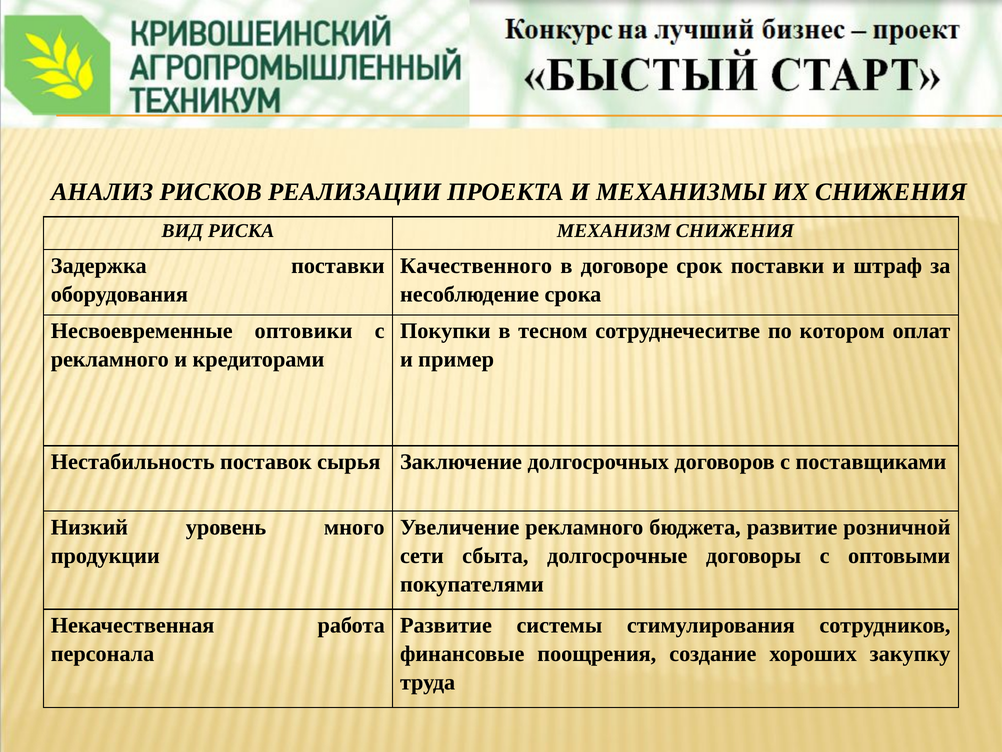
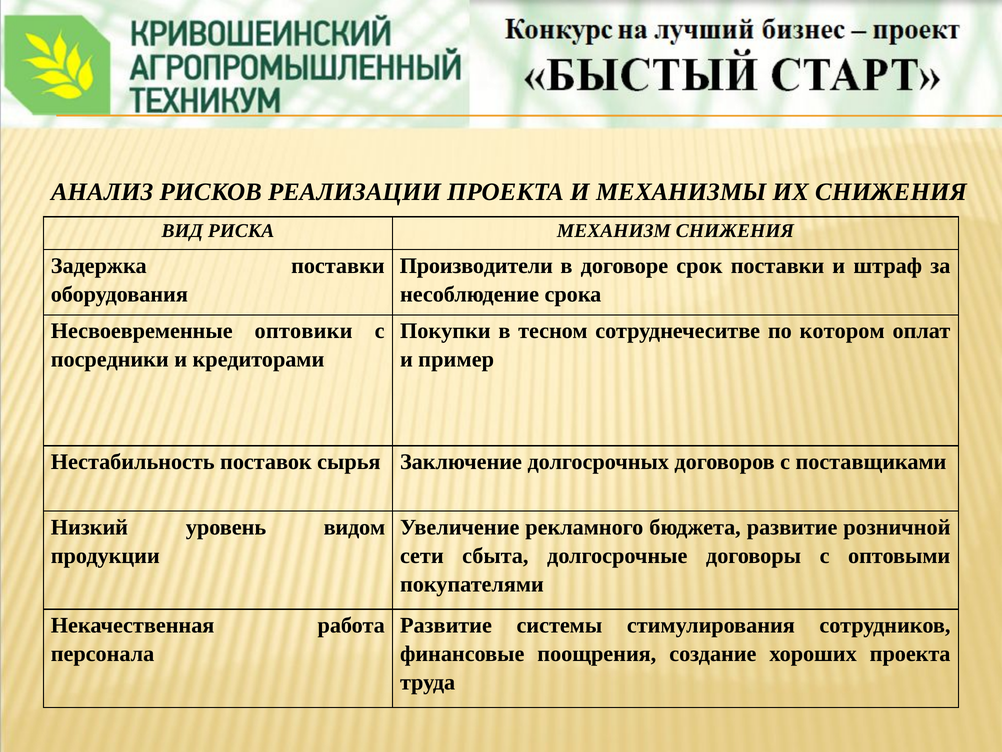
Качественного: Качественного -> Производители
рекламного at (110, 359): рекламного -> посредники
много: много -> видом
хороших закупку: закупку -> проекта
